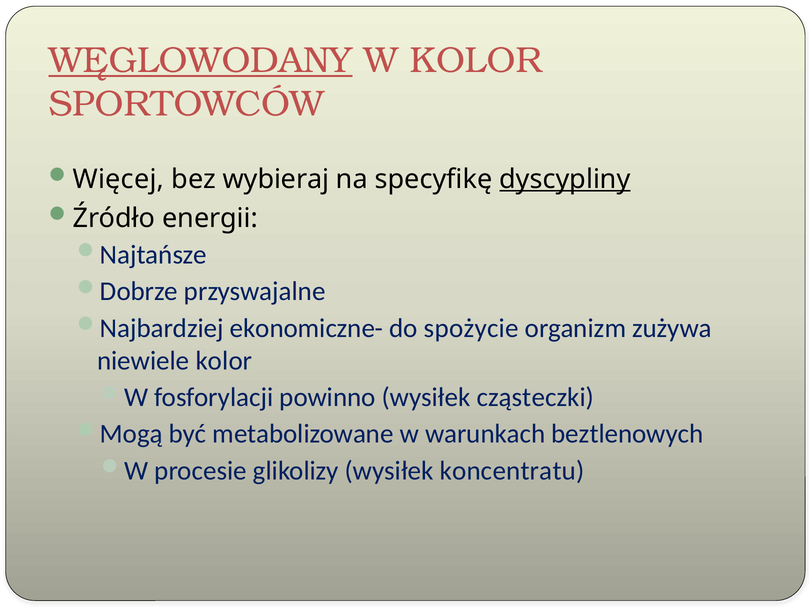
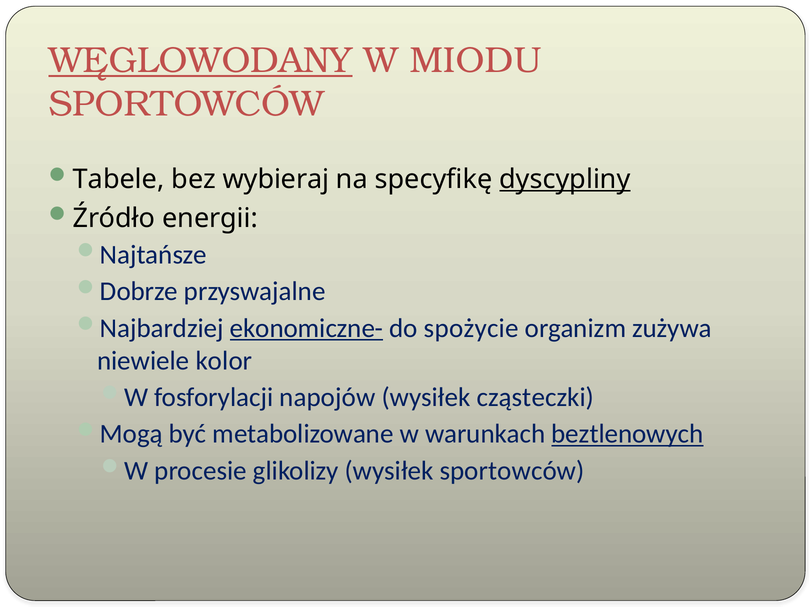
W KOLOR: KOLOR -> MIODU
Więcej: Więcej -> Tabele
ekonomiczne- underline: none -> present
powinno: powinno -> napojów
beztlenowych underline: none -> present
wysiłek koncentratu: koncentratu -> sportowców
